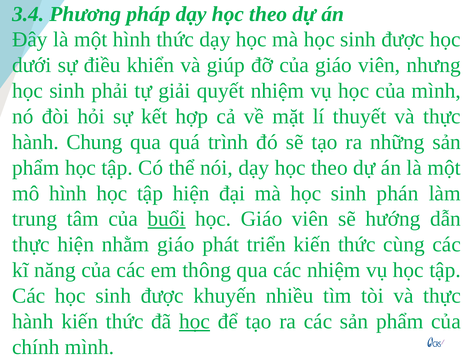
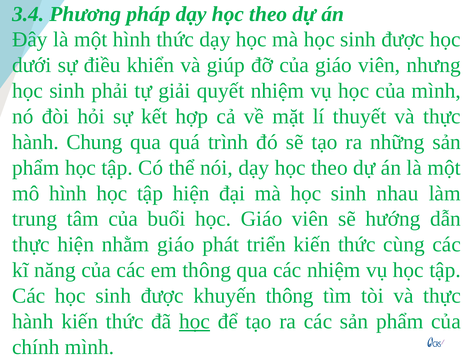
phán: phán -> nhau
buổi underline: present -> none
khuyến nhiều: nhiều -> thông
